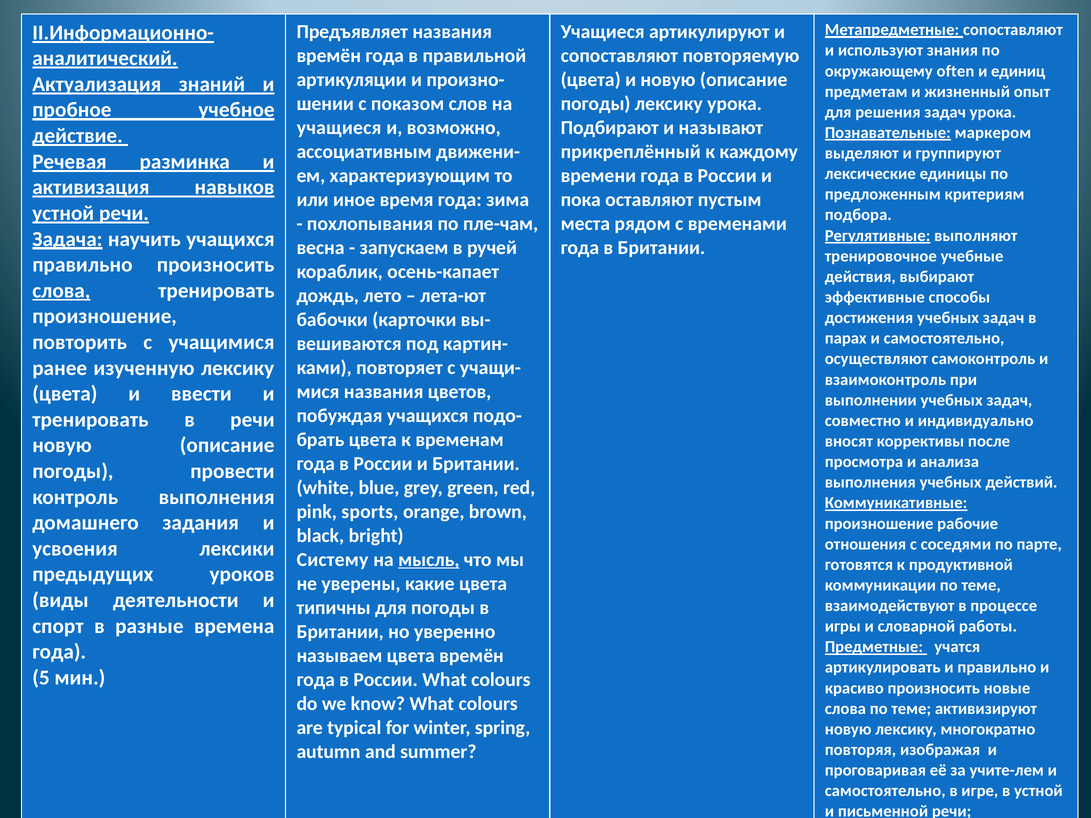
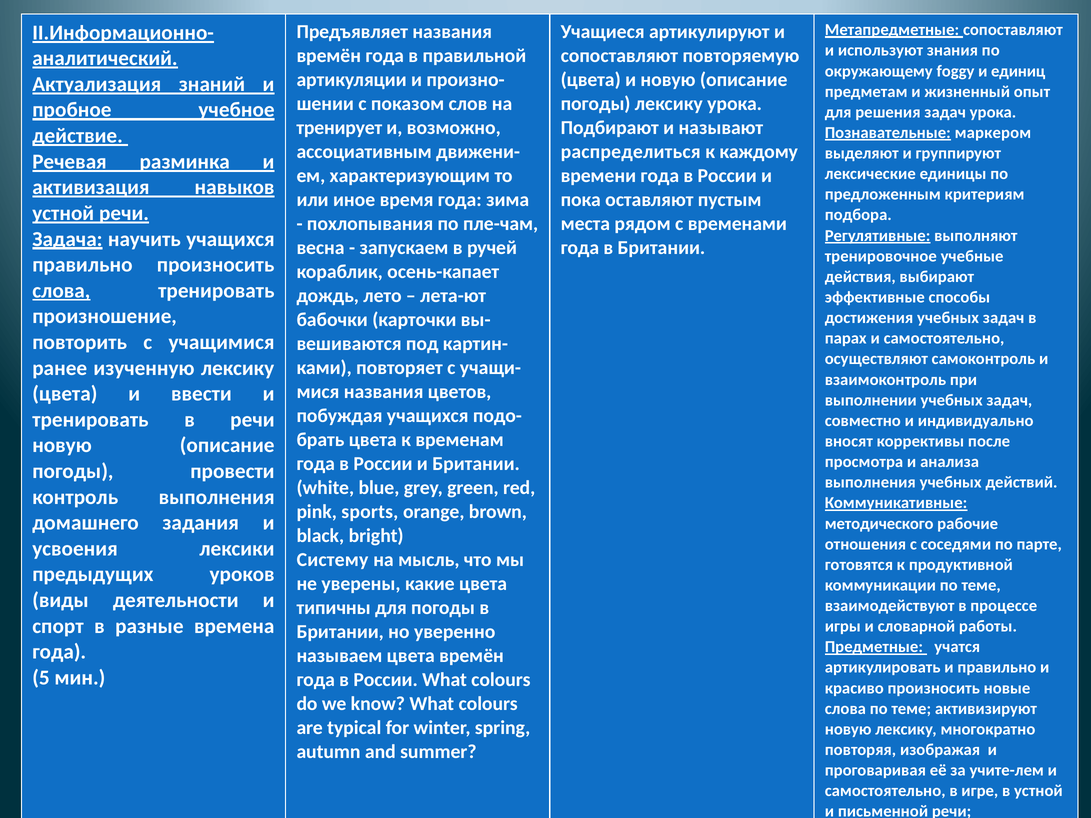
often: often -> foggy
учащиеся at (339, 128): учащиеся -> тренирует
прикреплённый: прикреплённый -> распределиться
произношение at (879, 524): произношение -> методического
мысль underline: present -> none
